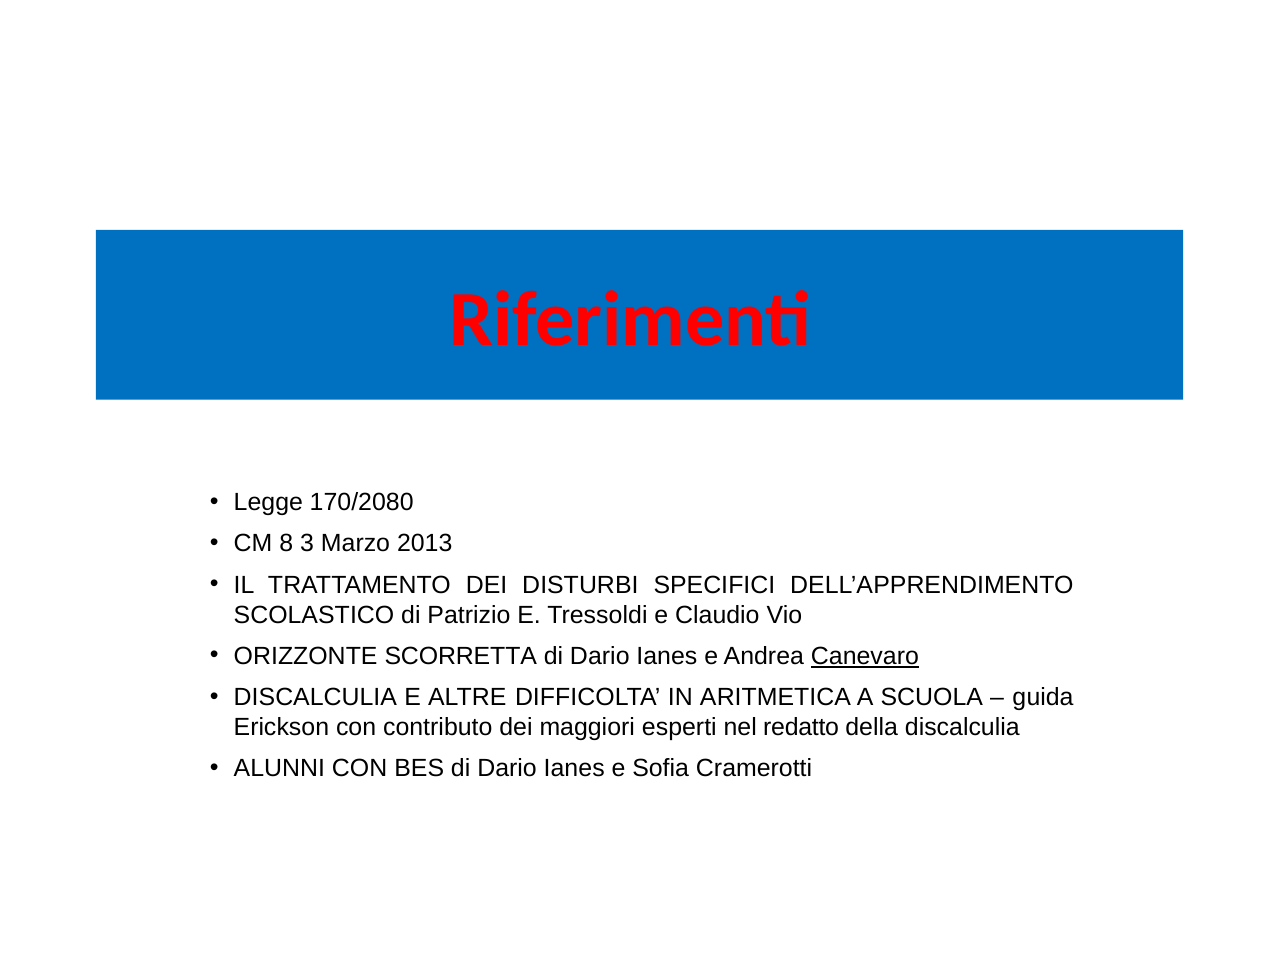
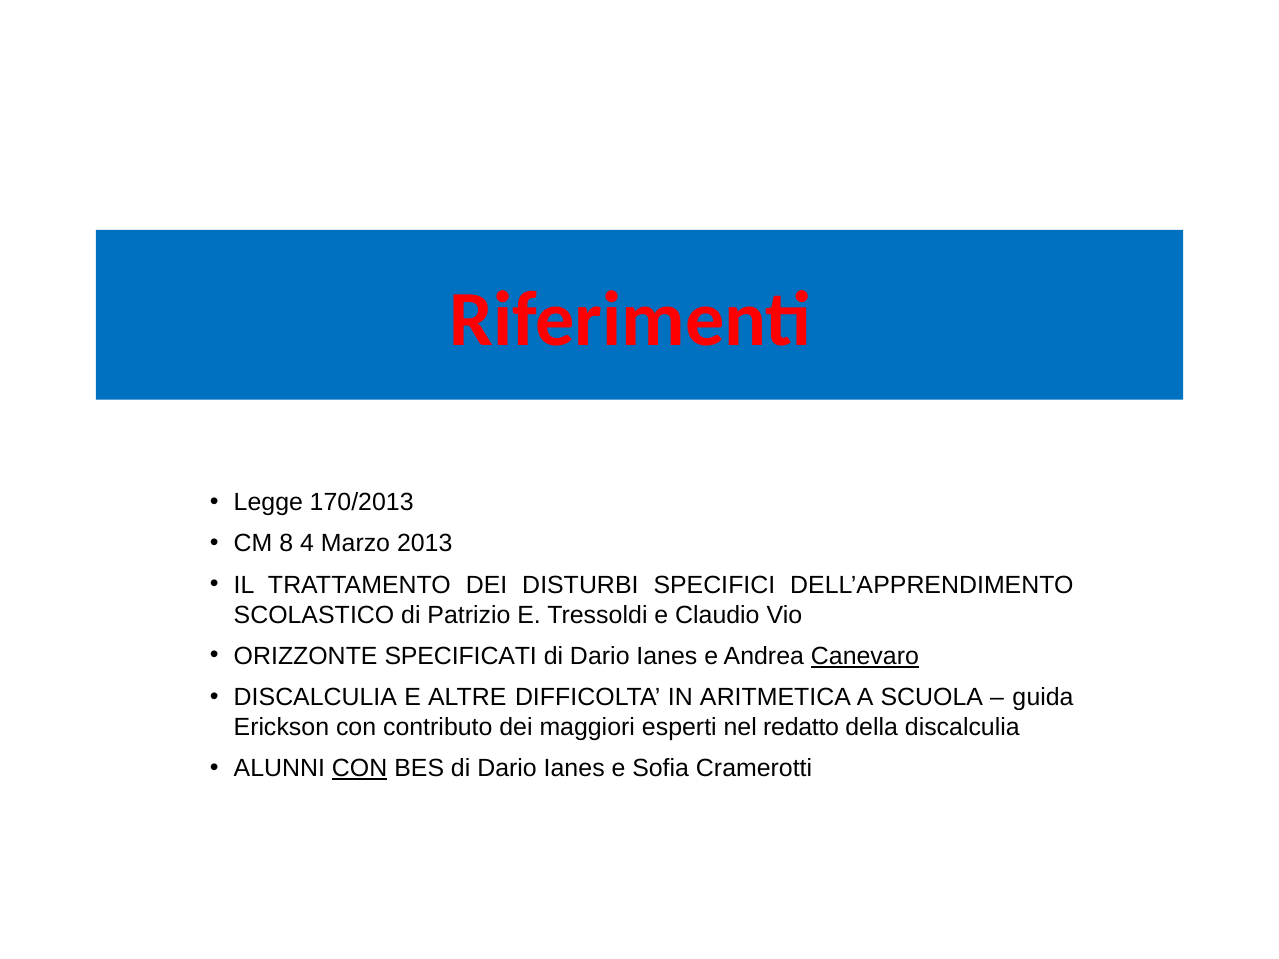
170/2080: 170/2080 -> 170/2013
3: 3 -> 4
SCORRETTA: SCORRETTA -> SPECIFICATI
CON at (360, 769) underline: none -> present
